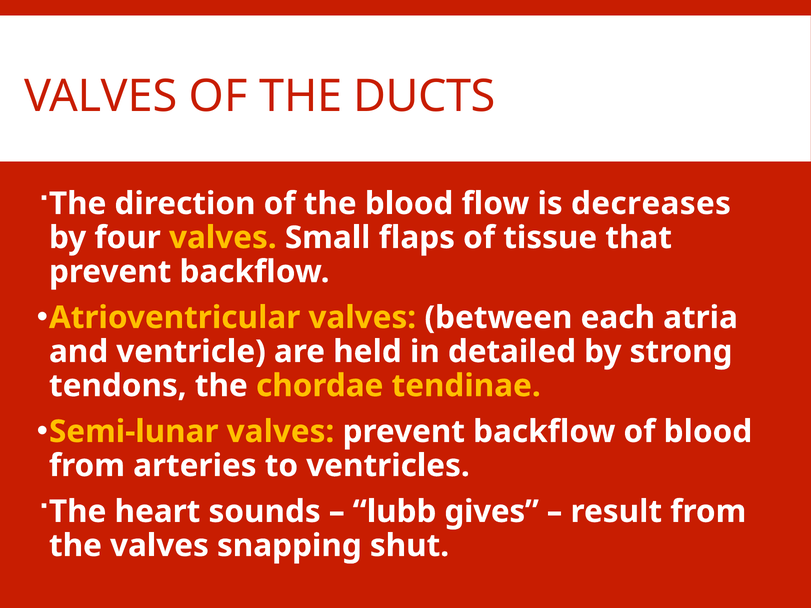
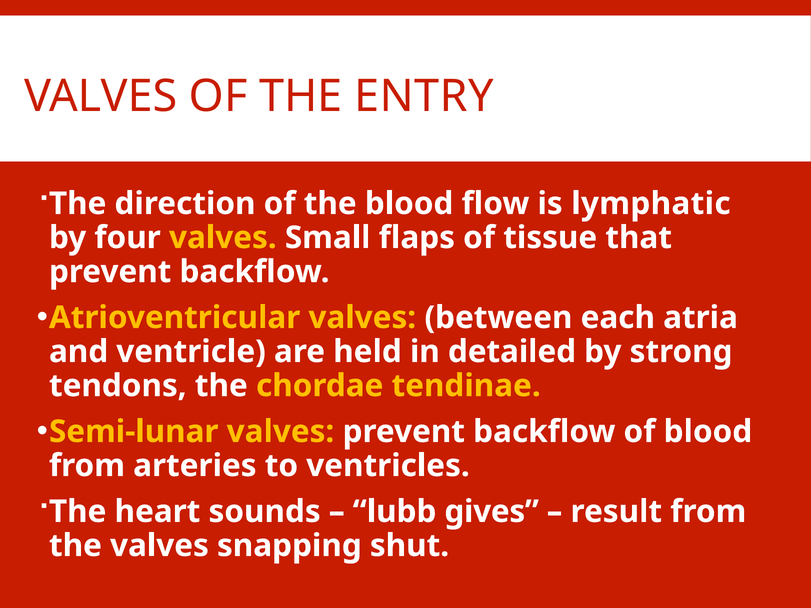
DUCTS: DUCTS -> ENTRY
decreases: decreases -> lymphatic
